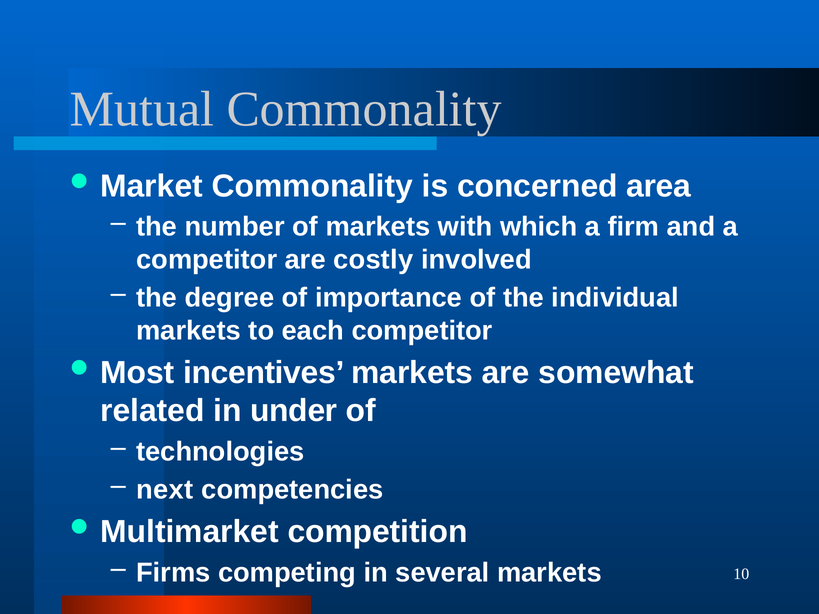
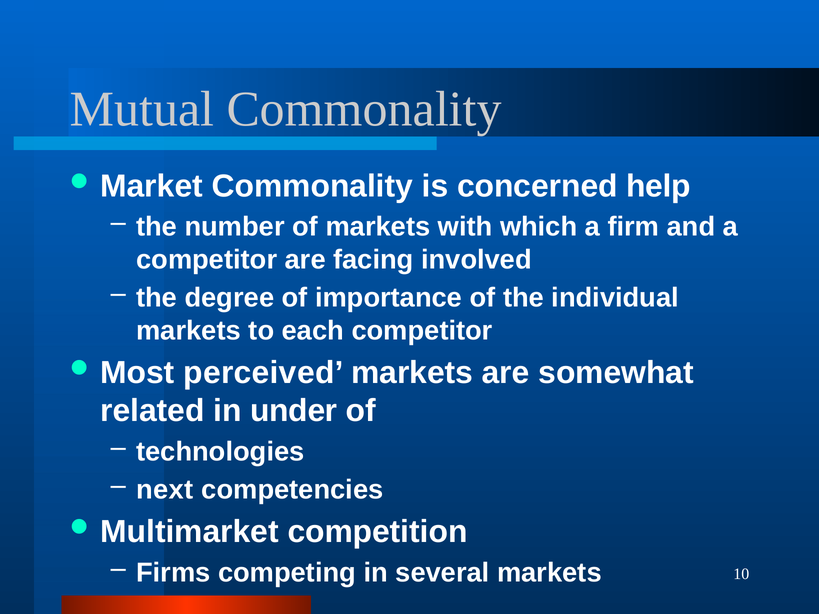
area: area -> help
costly: costly -> facing
incentives: incentives -> perceived
